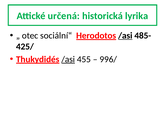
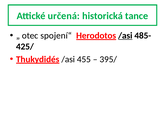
lyrika: lyrika -> tance
sociální“: sociální“ -> spojení“
/asi at (68, 60) underline: present -> none
996/: 996/ -> 395/
